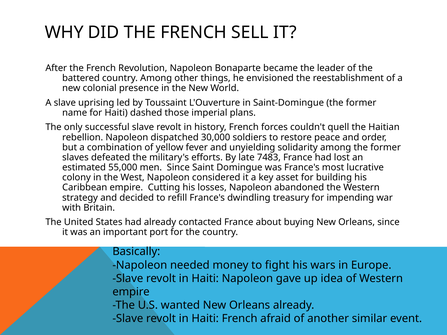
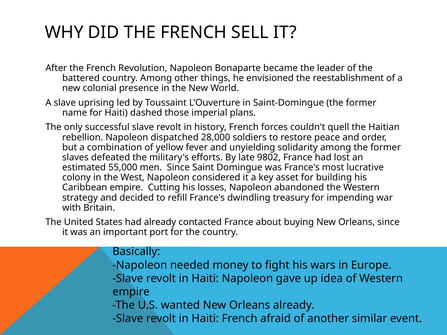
30,000: 30,000 -> 28,000
7483: 7483 -> 9802
